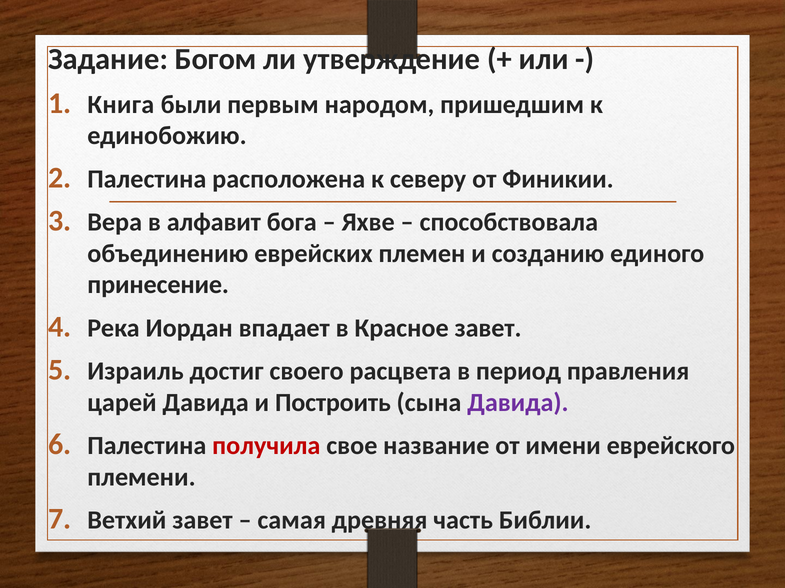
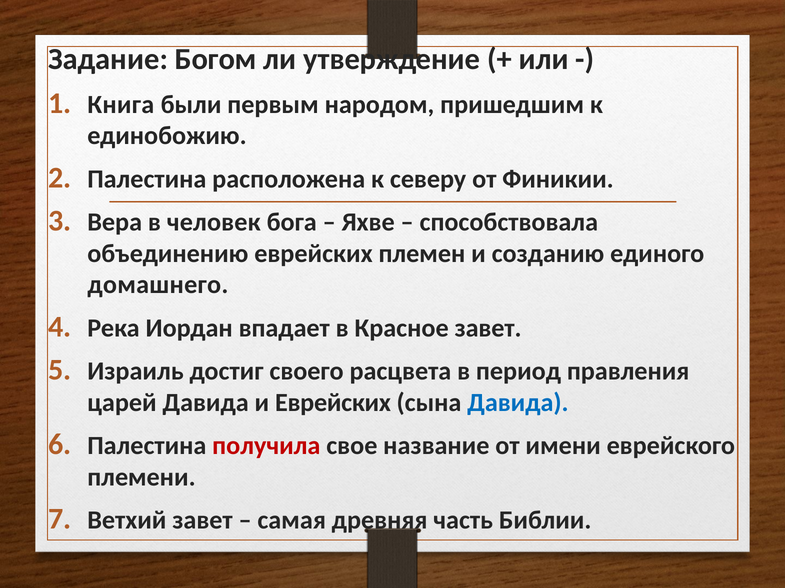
алфавит: алфавит -> человек
принесение: принесение -> домашнего
и Построить: Построить -> Еврейских
Давида at (518, 403) colour: purple -> blue
